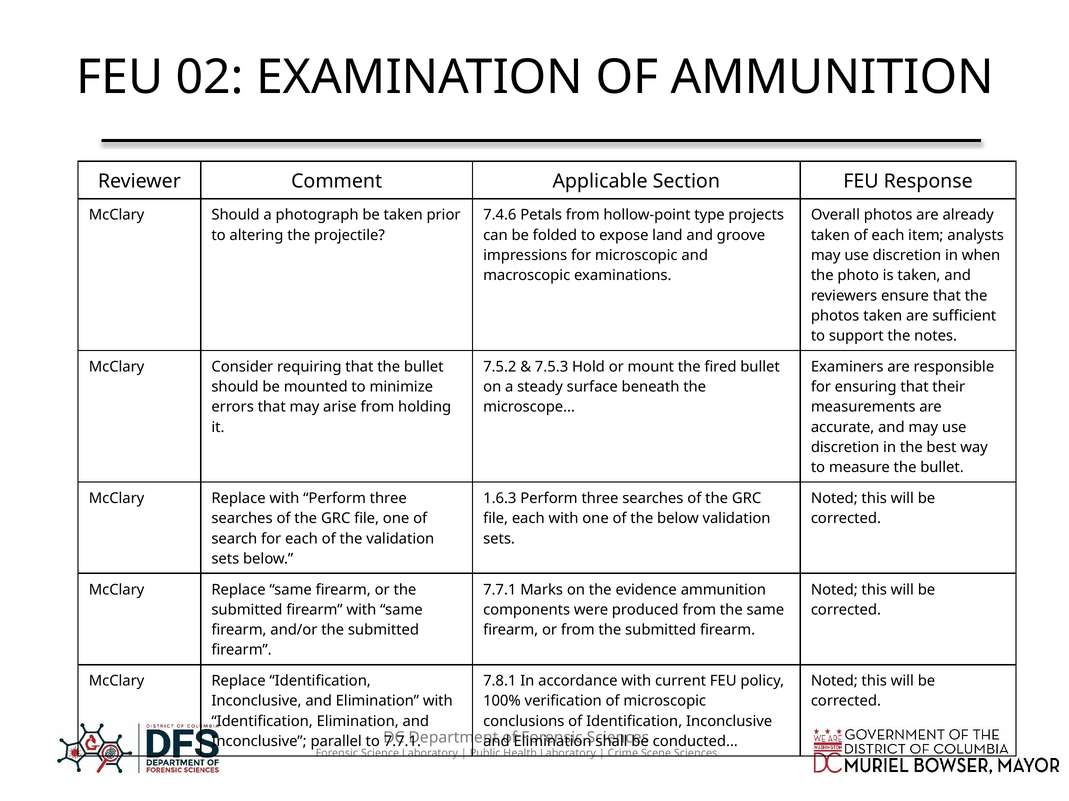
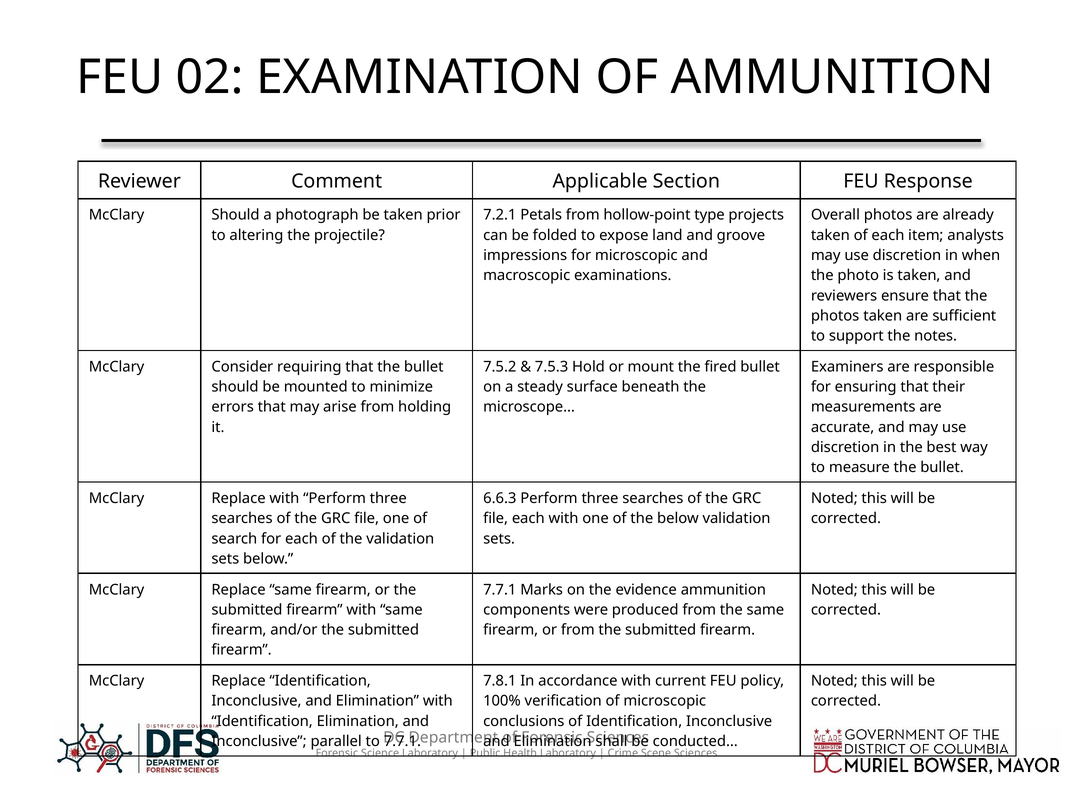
7.4.6: 7.4.6 -> 7.2.1
1.6.3: 1.6.3 -> 6.6.3
